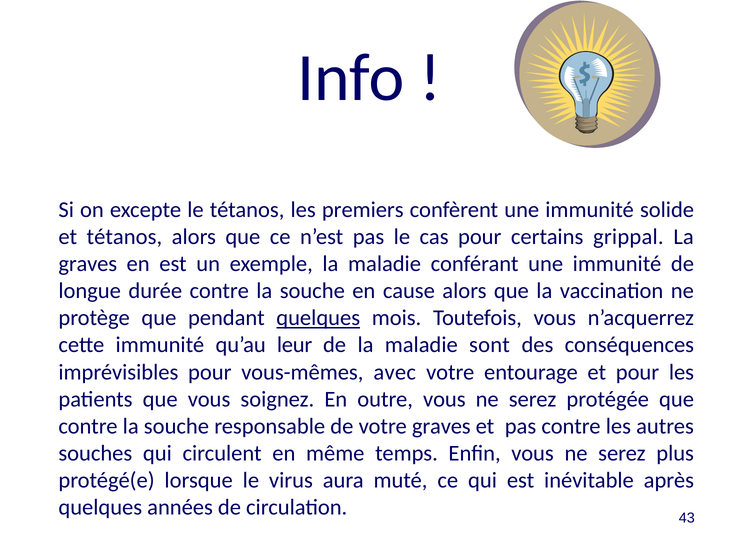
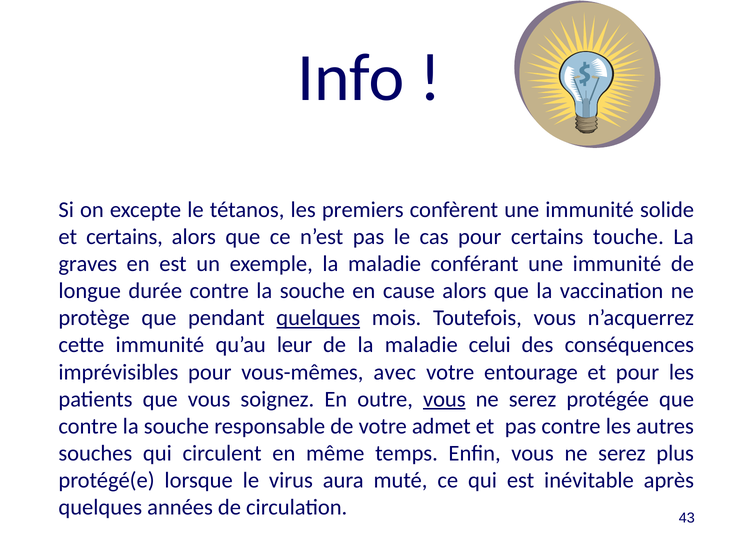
et tétanos: tétanos -> certains
grippal: grippal -> touche
sont: sont -> celui
vous at (444, 399) underline: none -> present
votre graves: graves -> admet
